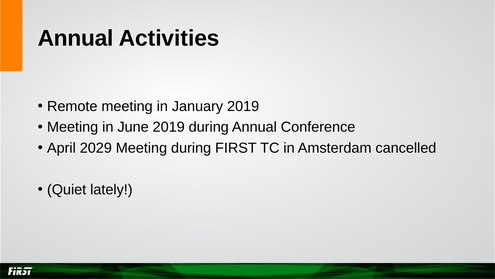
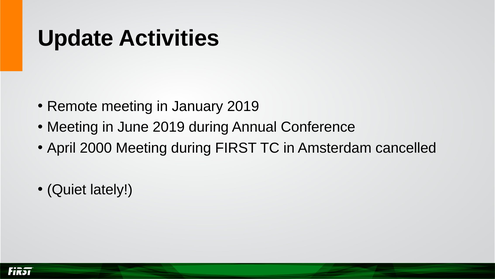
Annual at (76, 38): Annual -> Update
2029: 2029 -> 2000
